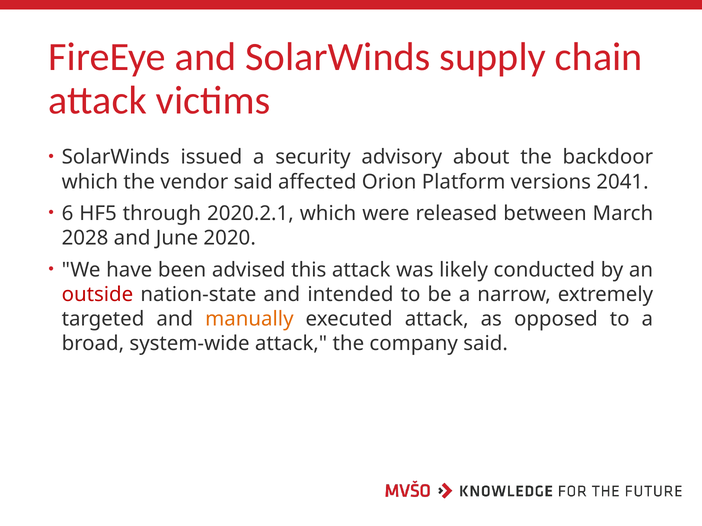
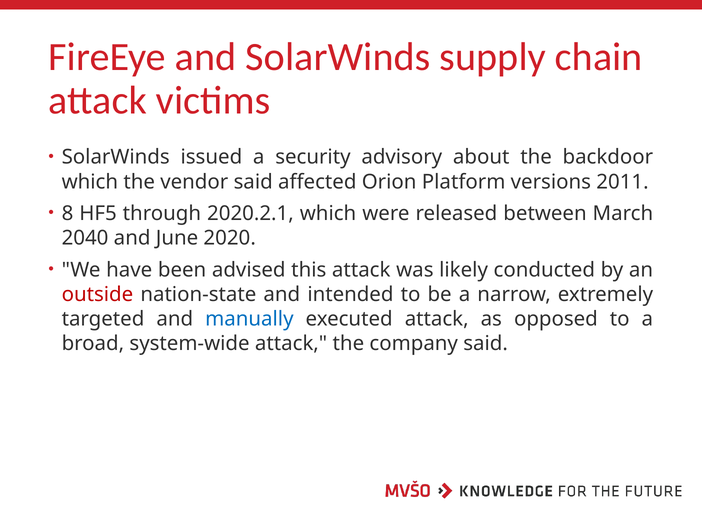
2041: 2041 -> 2011
6: 6 -> 8
2028: 2028 -> 2040
manually colour: orange -> blue
